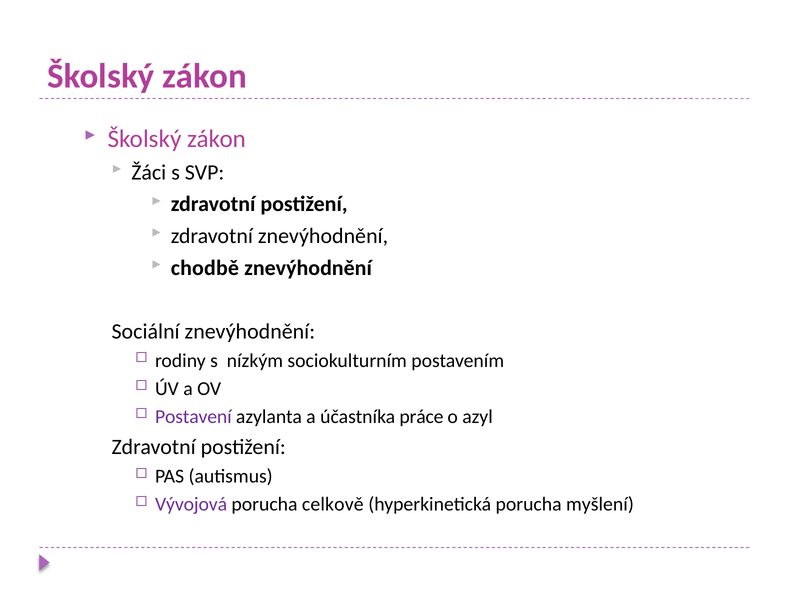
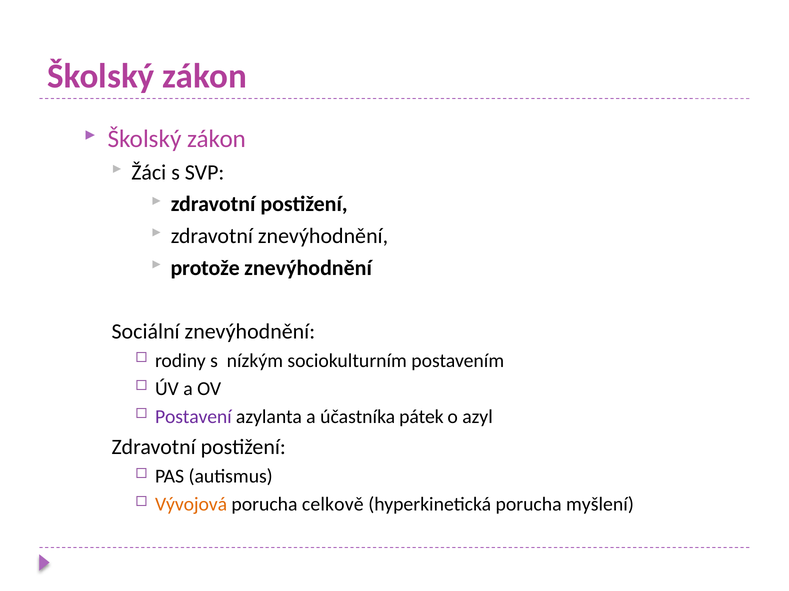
chodbě: chodbě -> protože
práce: práce -> pátek
Vývojová colour: purple -> orange
